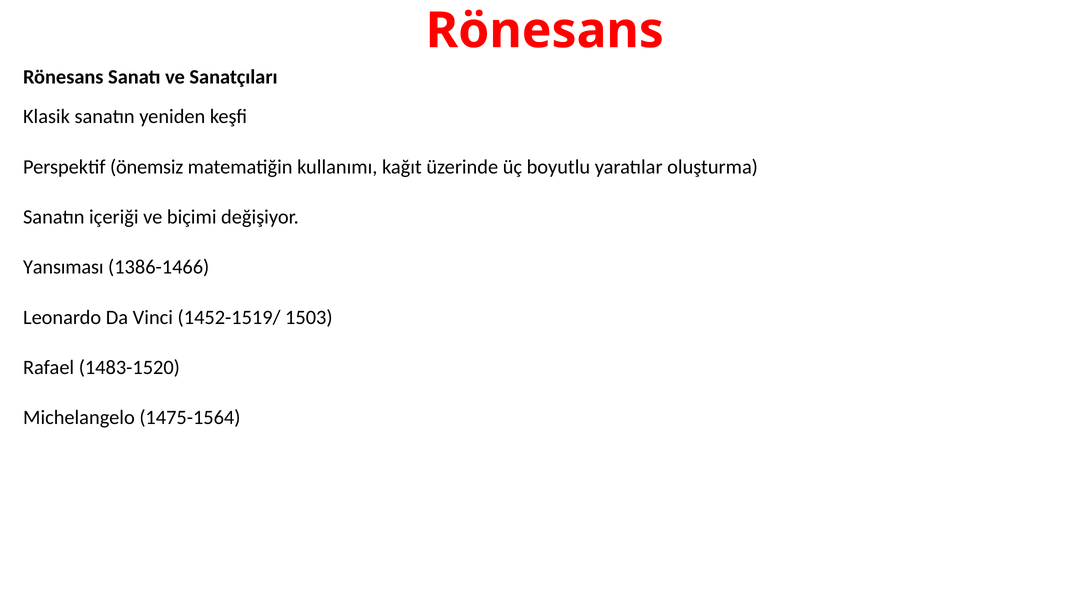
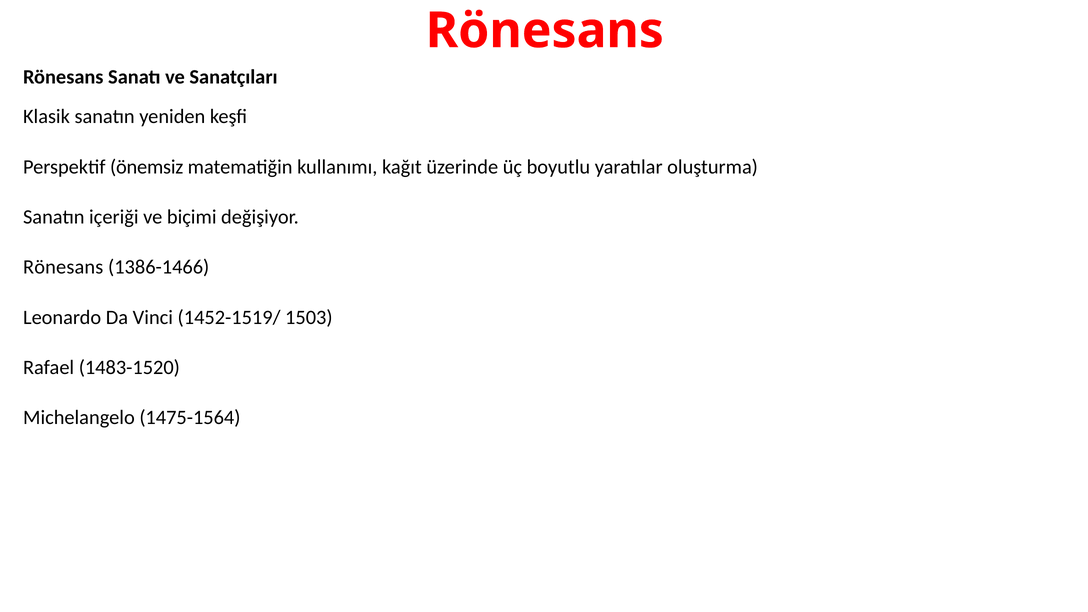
Yansıması at (63, 267): Yansıması -> Rönesans
